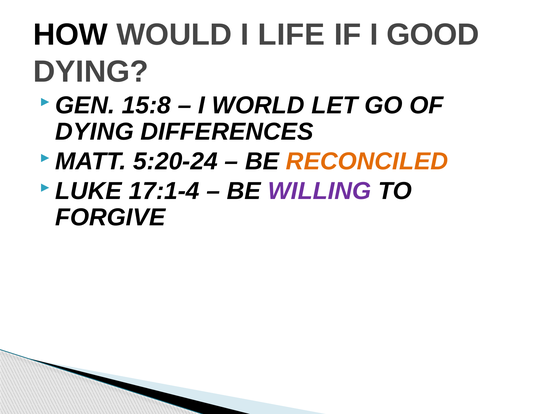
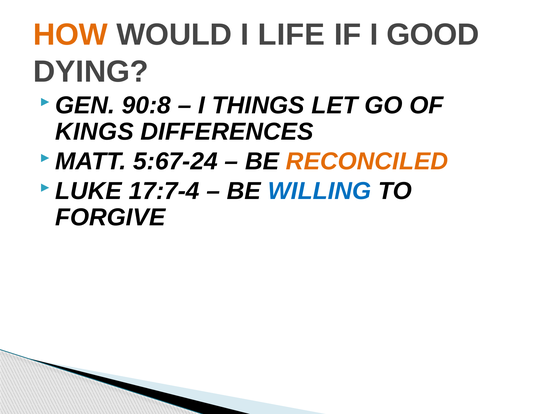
HOW colour: black -> orange
15:8: 15:8 -> 90:8
WORLD: WORLD -> THINGS
DYING at (94, 132): DYING -> KINGS
5:20-24: 5:20-24 -> 5:67-24
17:1-4: 17:1-4 -> 17:7-4
WILLING colour: purple -> blue
